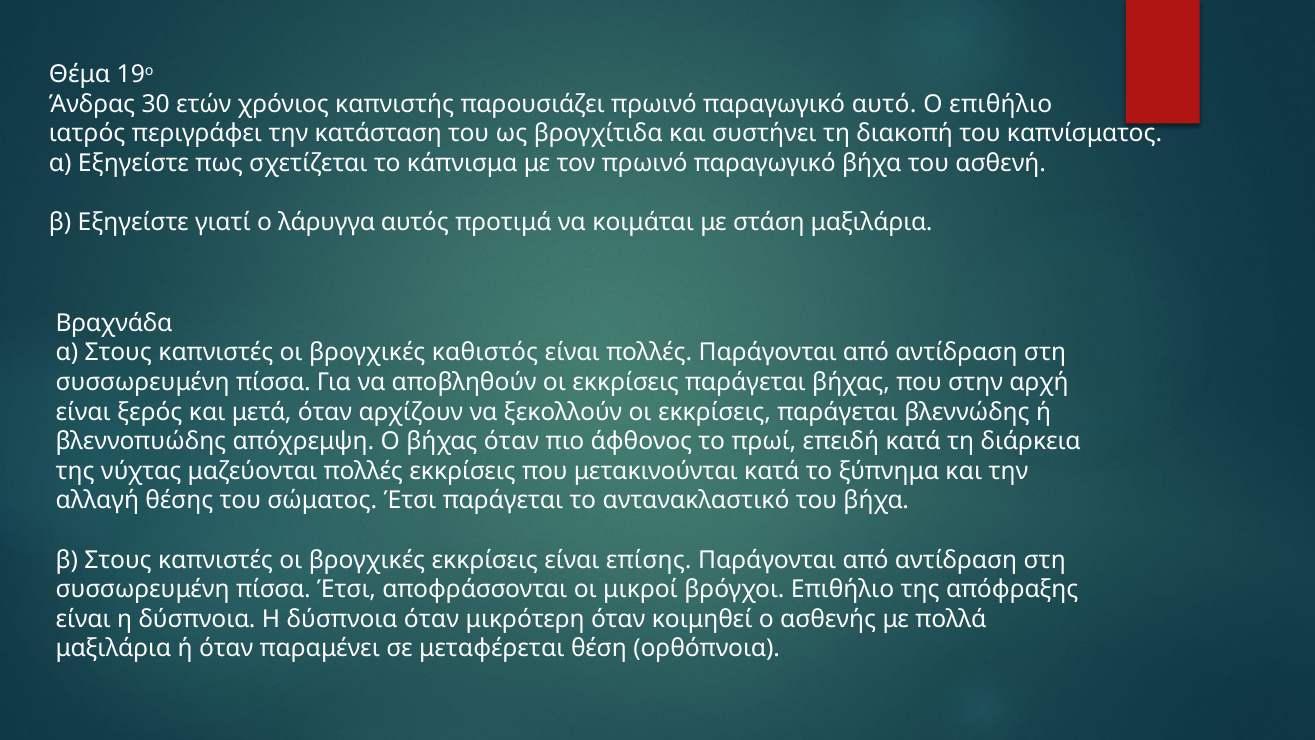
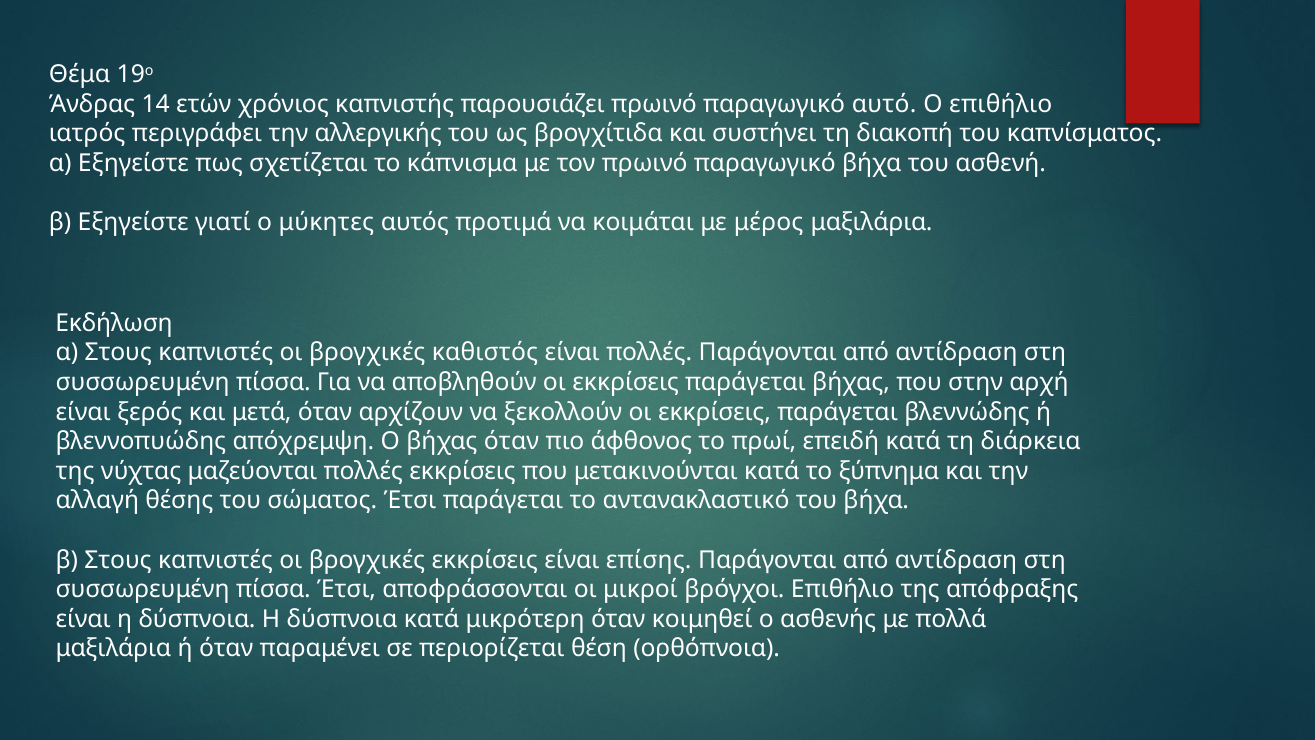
30: 30 -> 14
κατάσταση: κατάσταση -> αλλεργικής
λάρυγγα: λάρυγγα -> μύκητες
στάση: στάση -> μέρος
Βραχνάδα: Βραχνάδα -> Εκδήλωση
δύσπνοια όταν: όταν -> κατά
μεταφέρεται: μεταφέρεται -> περιορίζεται
